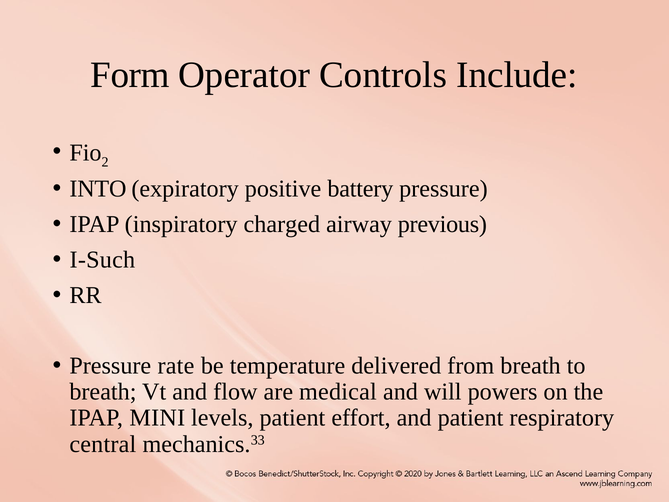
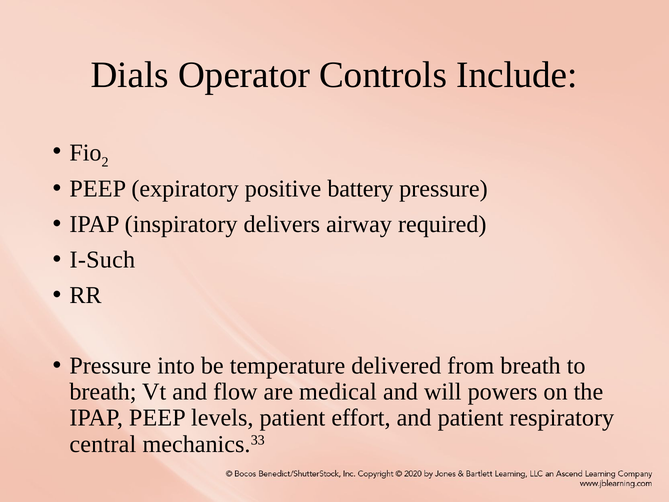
Form: Form -> Dials
INTO at (98, 189): INTO -> PEEP
charged: charged -> delivers
previous: previous -> required
rate: rate -> into
IPAP MINI: MINI -> PEEP
